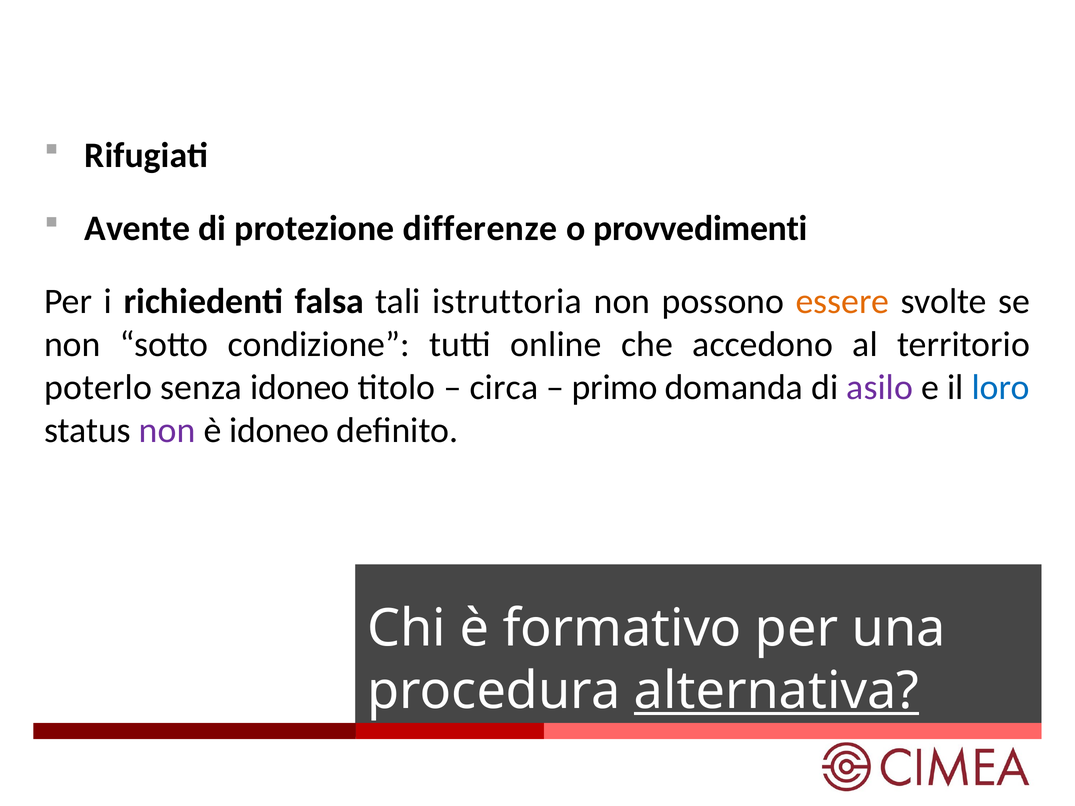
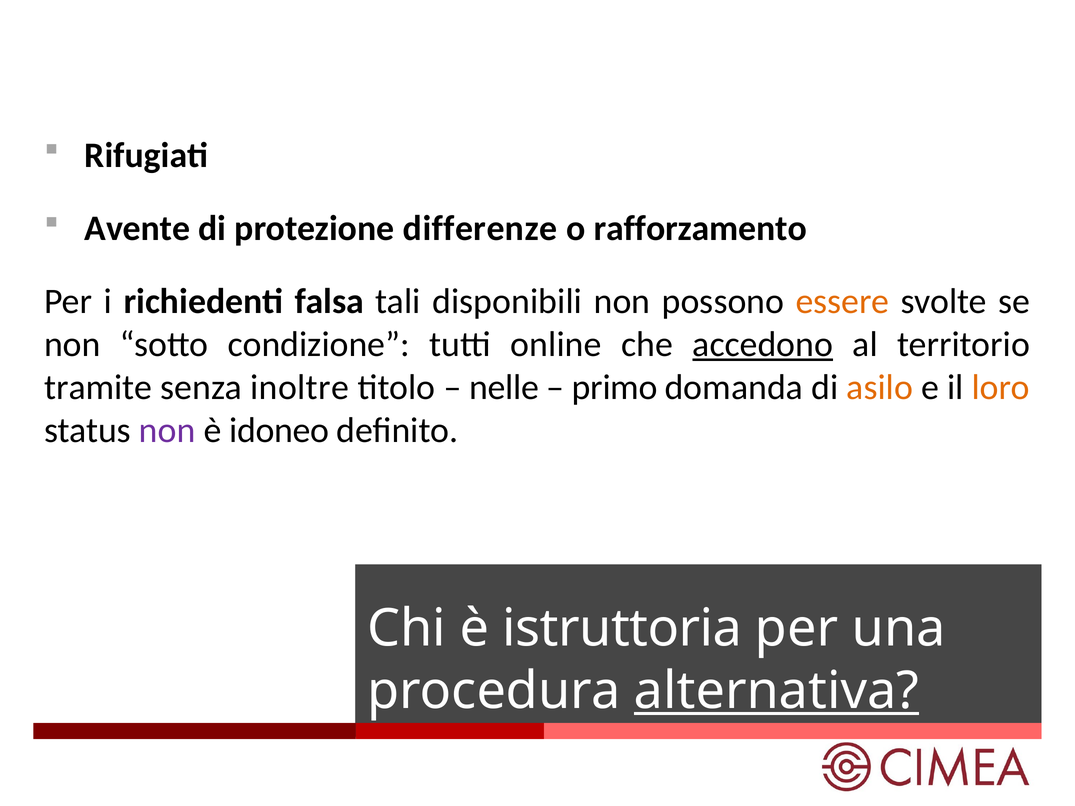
provvedimenti: provvedimenti -> rafforzamento
istruttoria: istruttoria -> disponibili
accedono underline: none -> present
poterlo: poterlo -> tramite
senza idoneo: idoneo -> inoltre
circa: circa -> nelle
asilo colour: purple -> orange
loro colour: blue -> orange
formativo: formativo -> istruttoria
